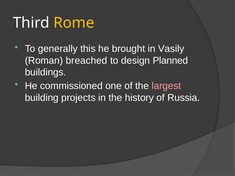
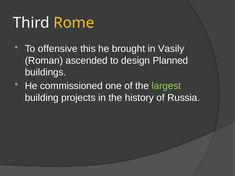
generally: generally -> offensive
breached: breached -> ascended
largest colour: pink -> light green
